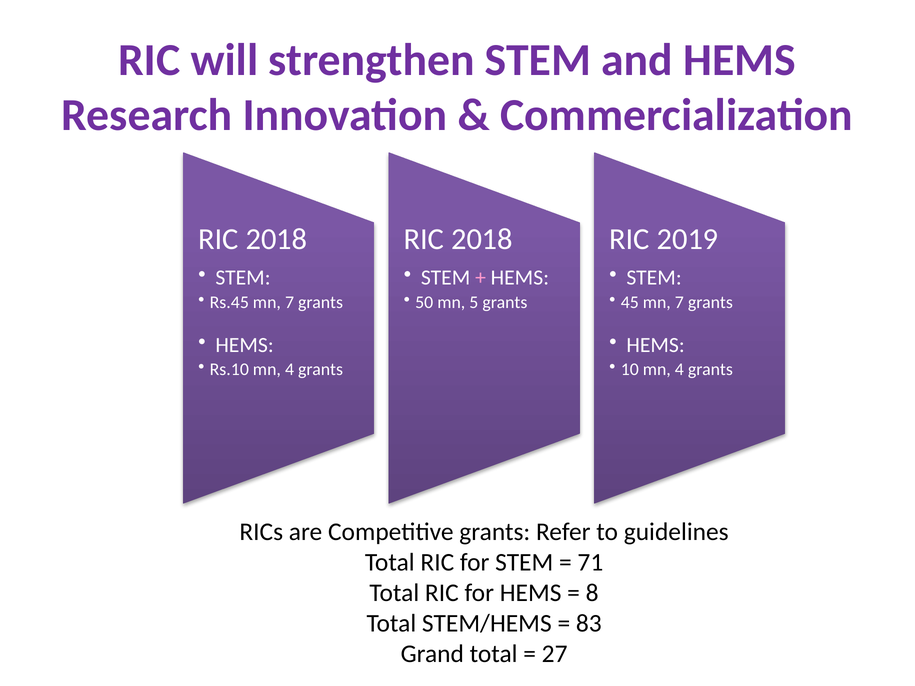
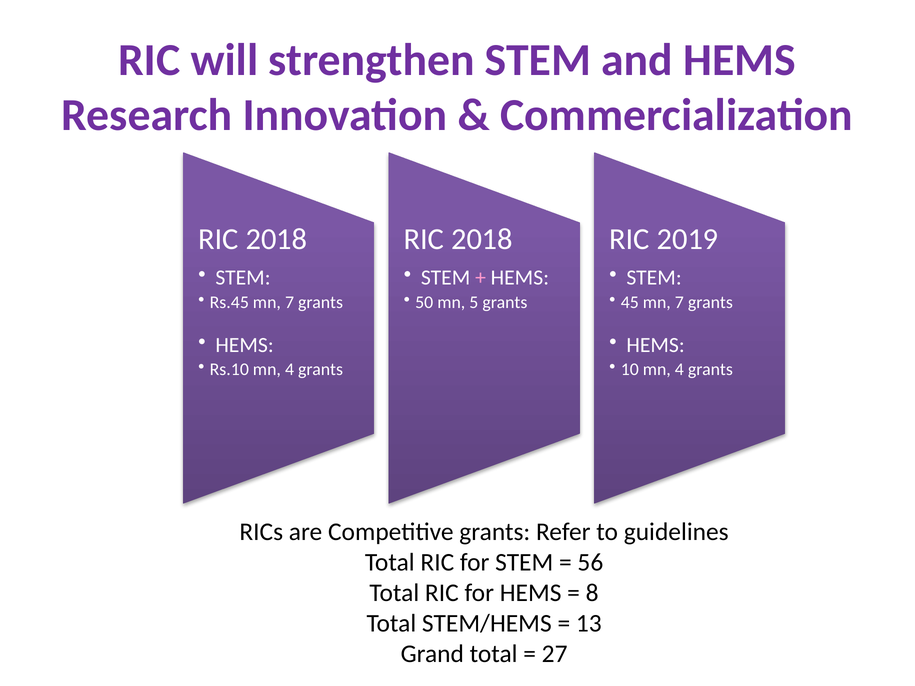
71: 71 -> 56
83: 83 -> 13
